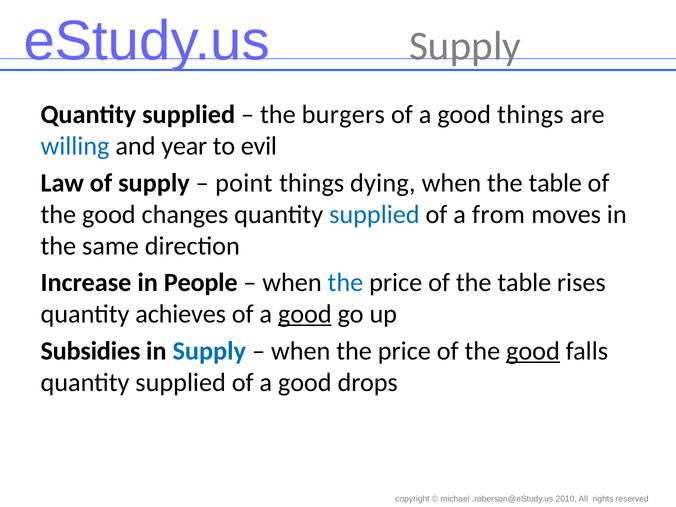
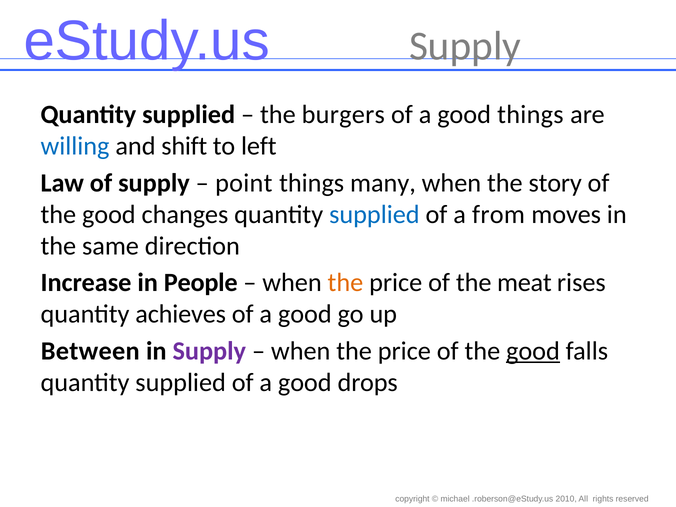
year: year -> shift
evil: evil -> left
dying: dying -> many
when the table: table -> story
the at (345, 283) colour: blue -> orange
of the table: table -> meat
good at (305, 314) underline: present -> none
Subsidies: Subsidies -> Between
Supply at (209, 351) colour: blue -> purple
